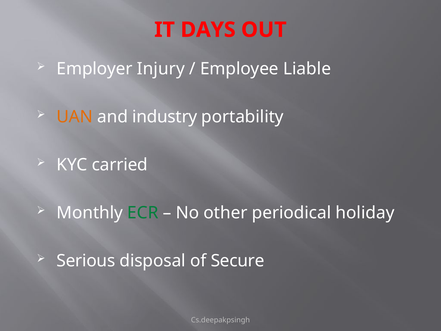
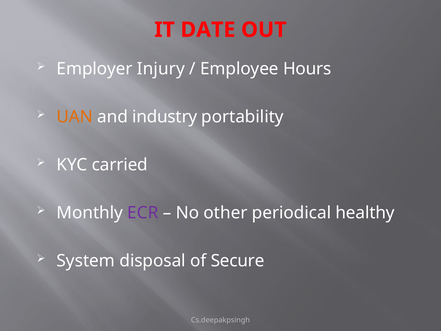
DAYS: DAYS -> DATE
Liable: Liable -> Hours
ECR colour: green -> purple
holiday: holiday -> healthy
Serious: Serious -> System
